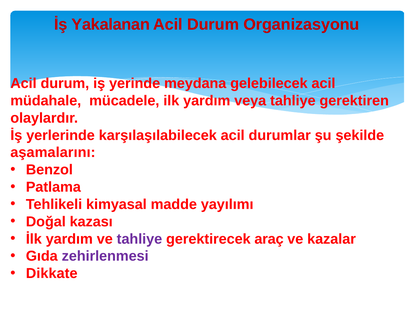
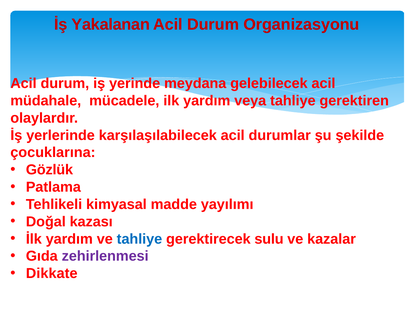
aşamalarını: aşamalarını -> çocuklarına
Benzol: Benzol -> Gözlük
tahliye at (139, 239) colour: purple -> blue
araç: araç -> sulu
